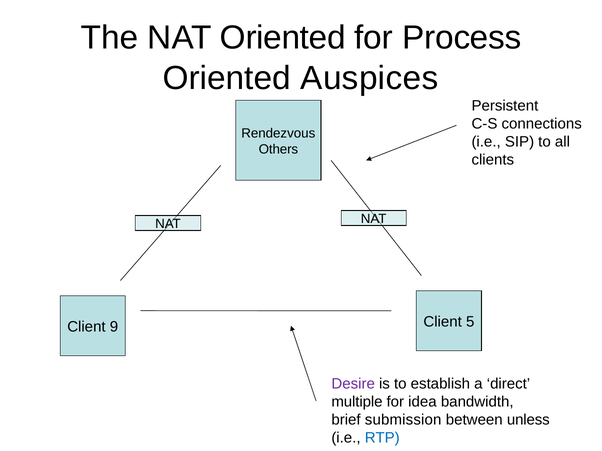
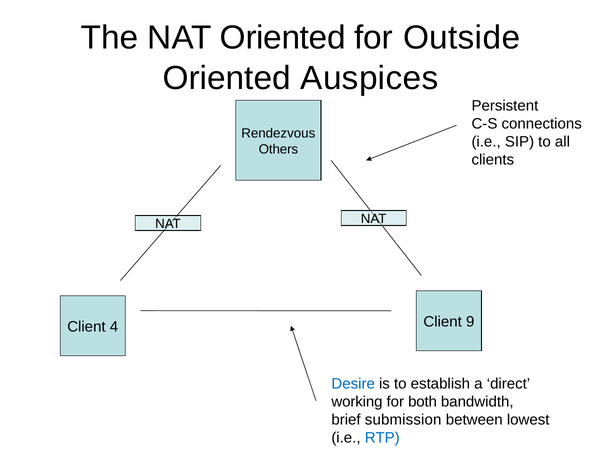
Process: Process -> Outside
9: 9 -> 4
5: 5 -> 9
Desire colour: purple -> blue
multiple: multiple -> working
idea: idea -> both
unless: unless -> lowest
